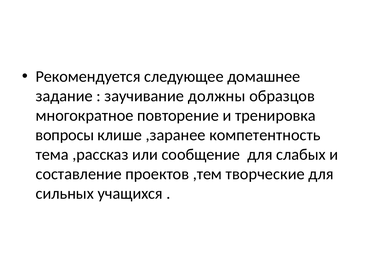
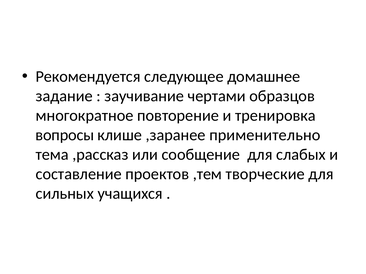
должны: должны -> чертами
компетентность: компетентность -> применительно
